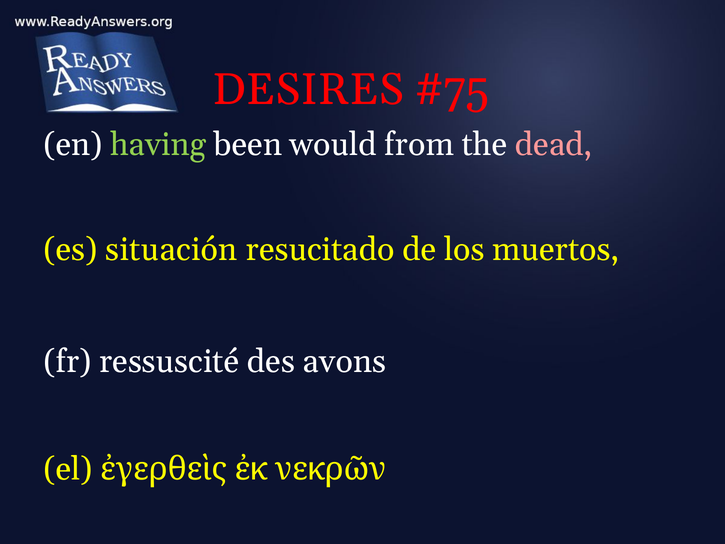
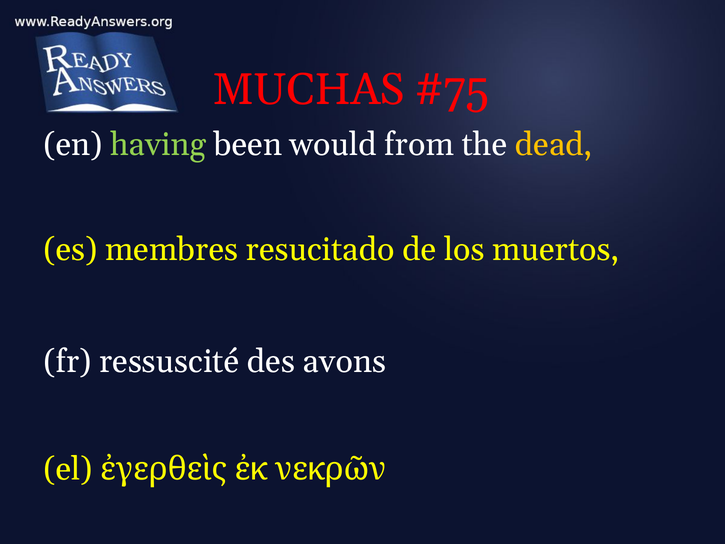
DESIRES: DESIRES -> MUCHAS
dead colour: pink -> yellow
situación: situación -> membres
